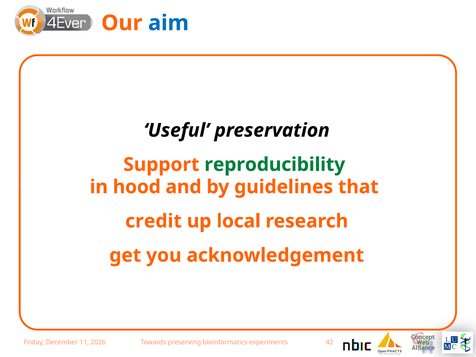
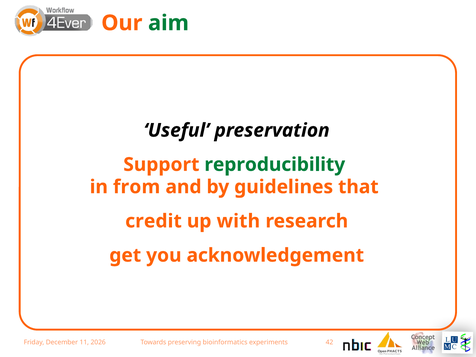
aim colour: blue -> green
hood: hood -> from
local: local -> with
